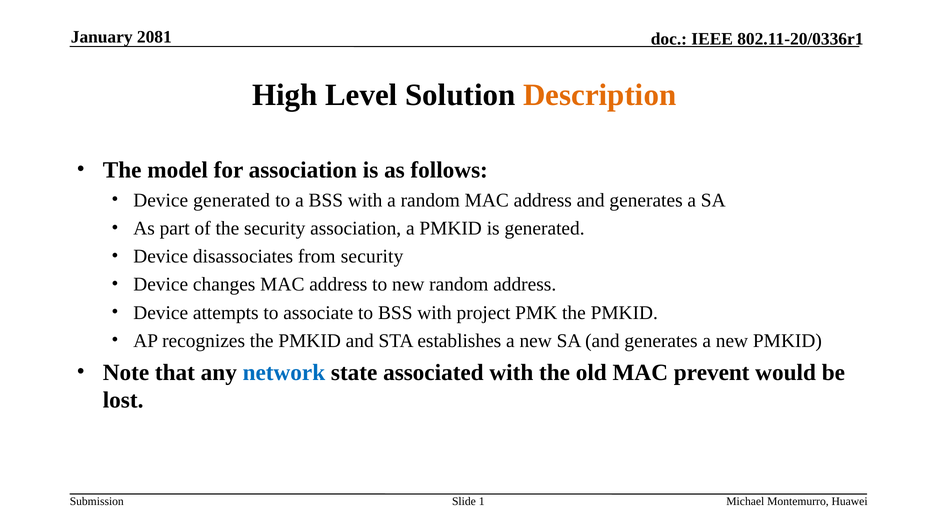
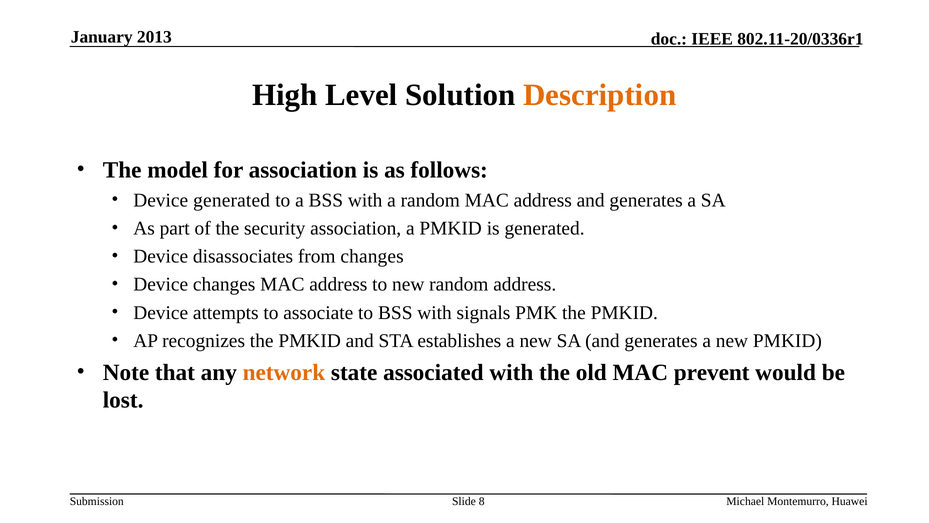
2081: 2081 -> 2013
from security: security -> changes
project: project -> signals
network colour: blue -> orange
1: 1 -> 8
